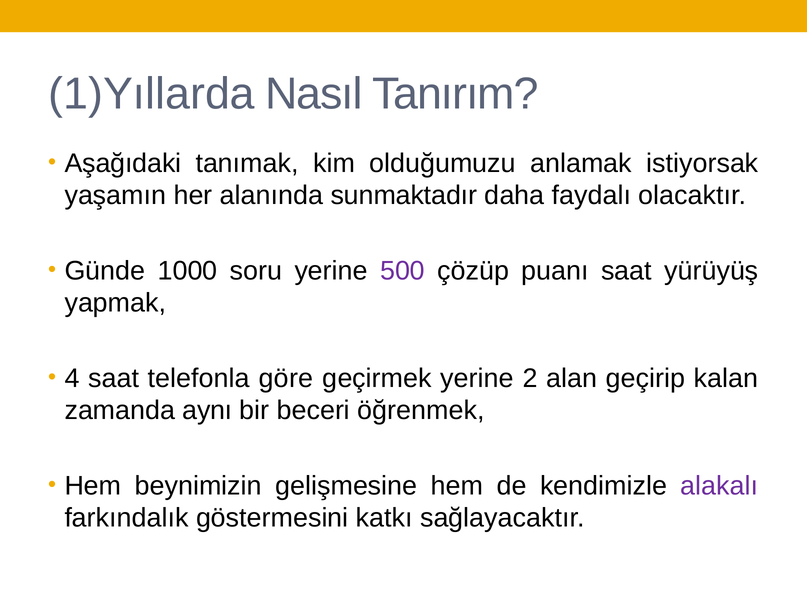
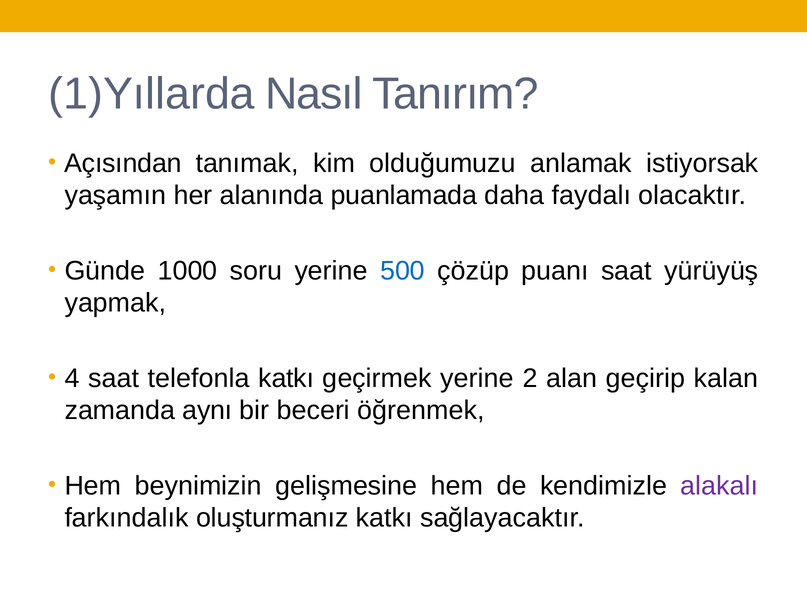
Aşağıdaki: Aşağıdaki -> Açısından
sunmaktadır: sunmaktadır -> puanlamada
500 colour: purple -> blue
telefonla göre: göre -> katkı
göstermesini: göstermesini -> oluşturmanız
